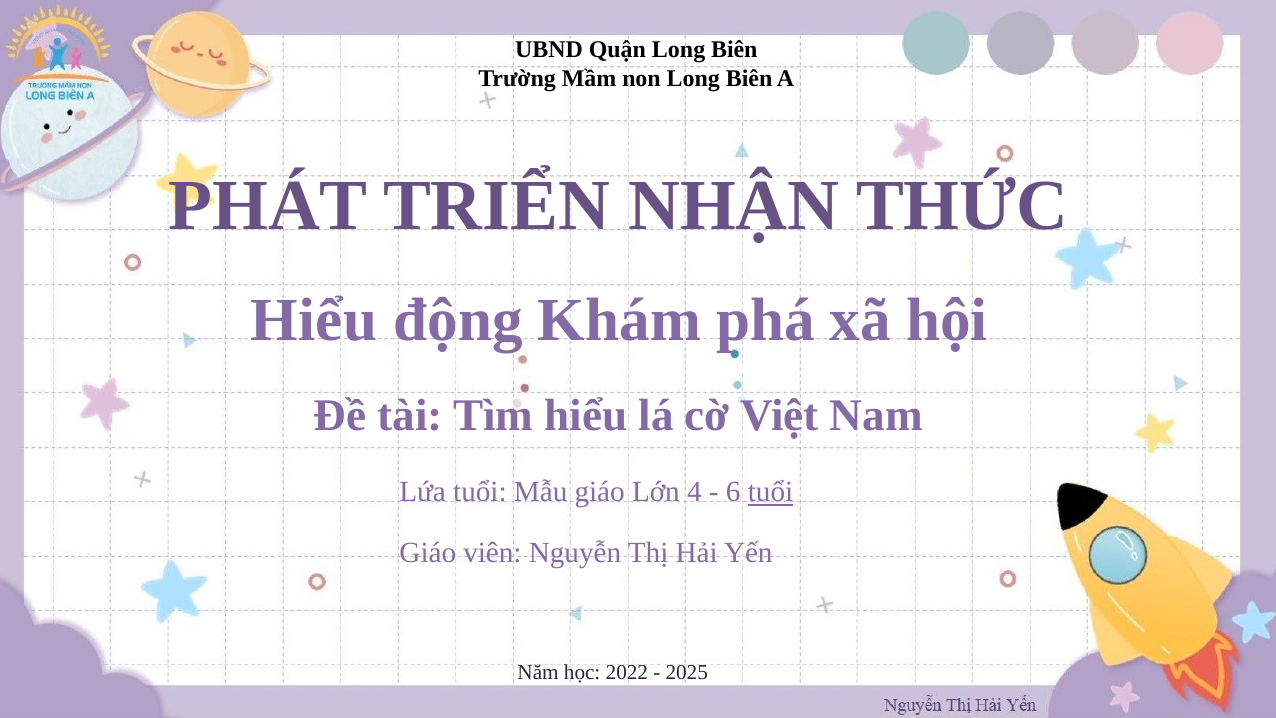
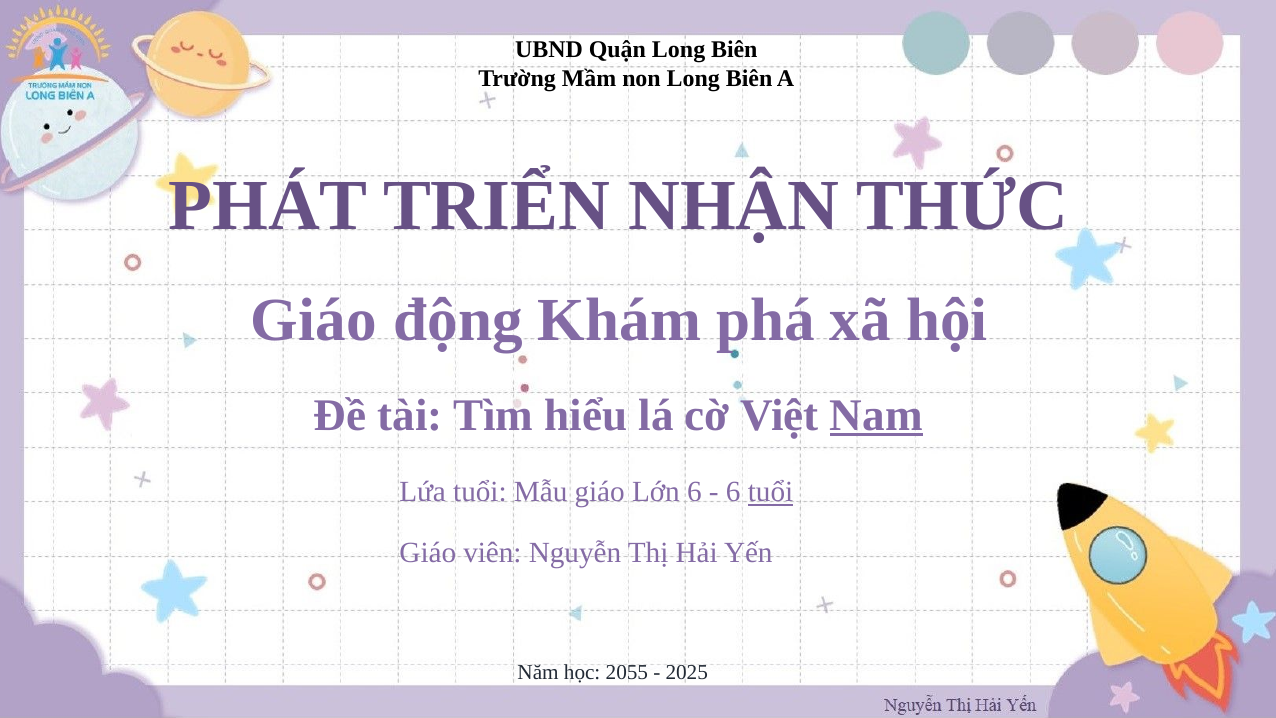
Hiểu at (314, 320): Hiểu -> Giáo
Nam underline: none -> present
Lớn 4: 4 -> 6
2022: 2022 -> 2055
